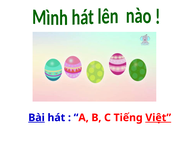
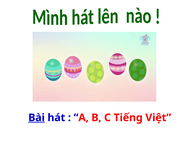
Việt underline: present -> none
